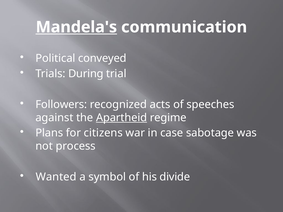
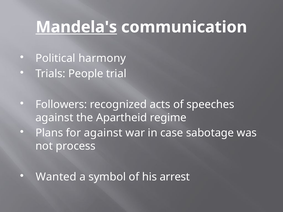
conveyed: conveyed -> harmony
During: During -> People
Apartheid underline: present -> none
for citizens: citizens -> against
divide: divide -> arrest
